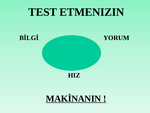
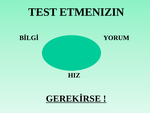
MAKİNANIN: MAKİNANIN -> GEREKİRSE
